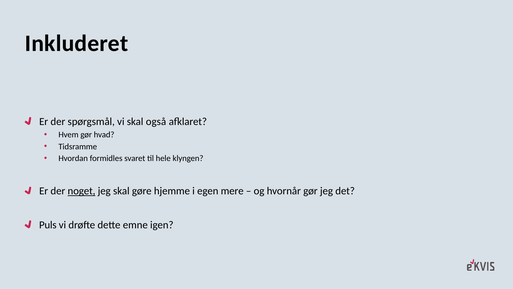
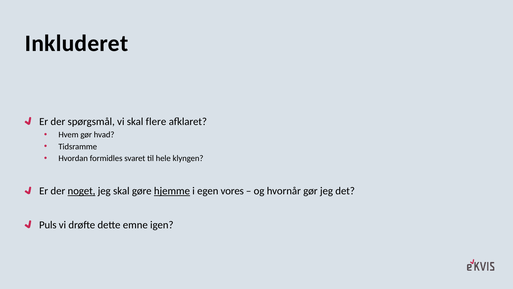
også: også -> flere
hjemme underline: none -> present
mere: mere -> vores
